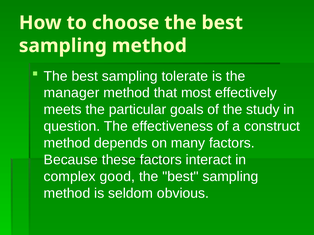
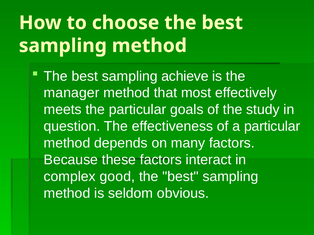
tolerate: tolerate -> achieve
a construct: construct -> particular
